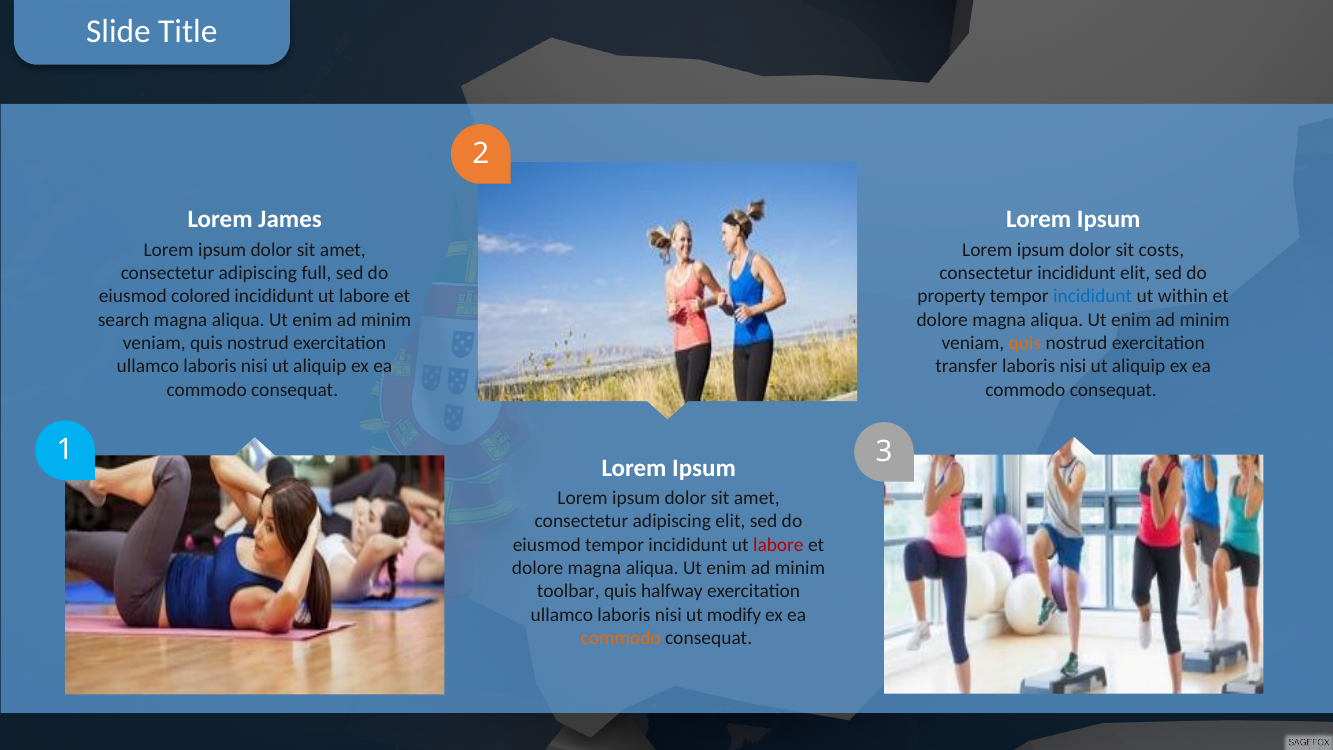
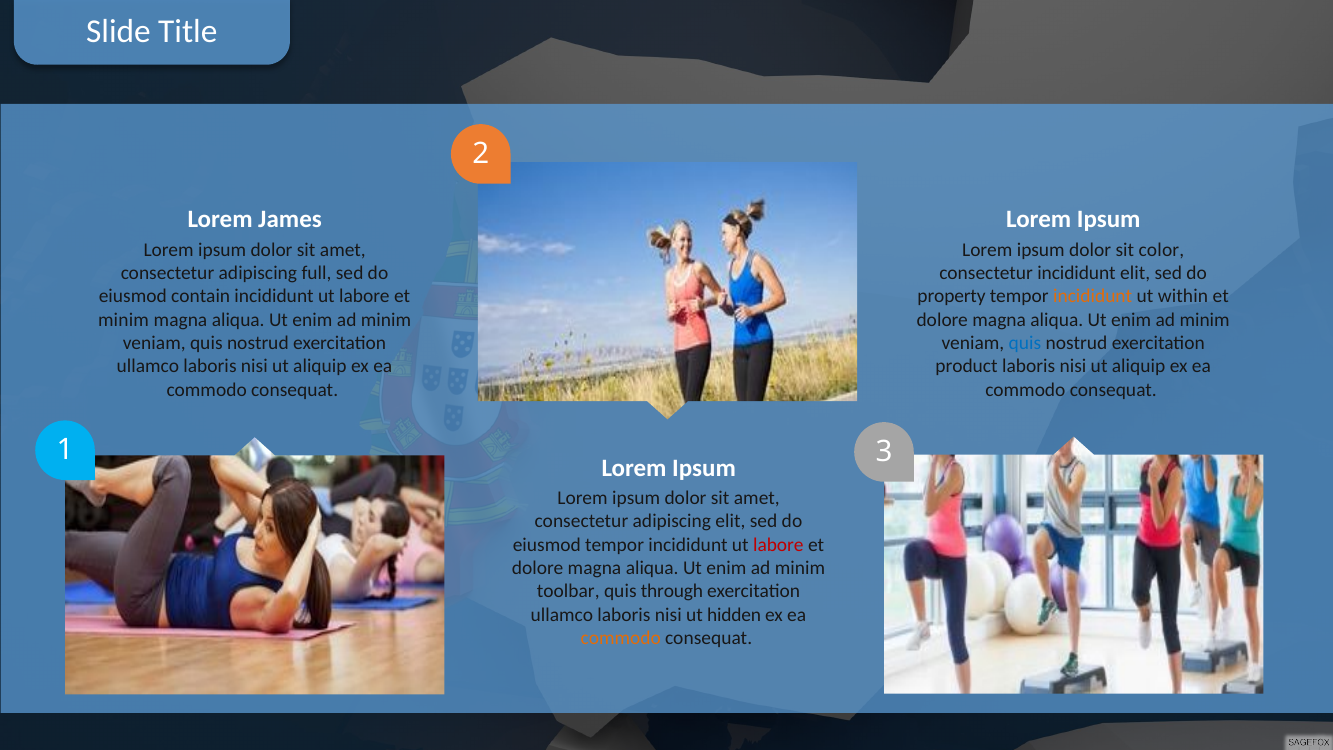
costs: costs -> color
colored: colored -> contain
incididunt at (1093, 296) colour: blue -> orange
search at (124, 320): search -> minim
quis at (1025, 343) colour: orange -> blue
transfer: transfer -> product
halfway: halfway -> through
modify: modify -> hidden
